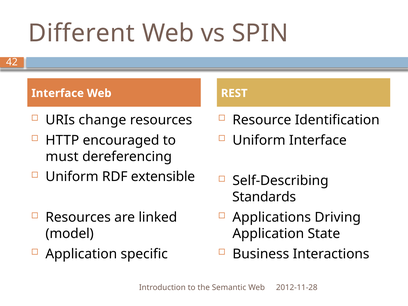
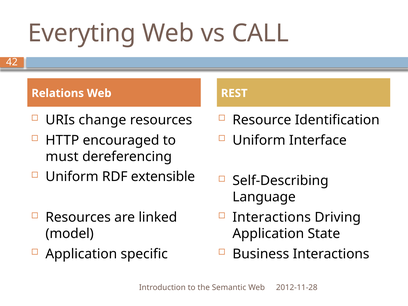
Different: Different -> Everyting
SPIN: SPIN -> CALL
Interface at (58, 93): Interface -> Relations
Standards: Standards -> Language
Applications at (272, 217): Applications -> Interactions
